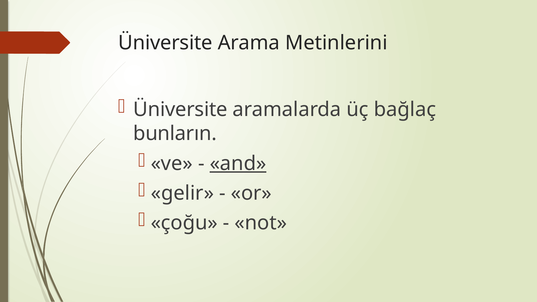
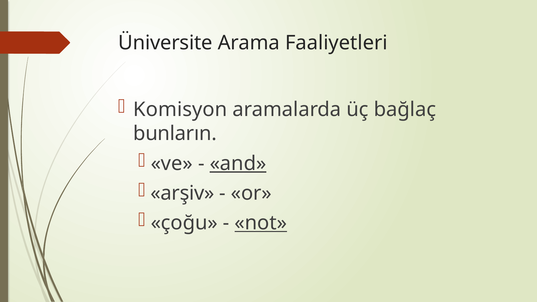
Metinlerini: Metinlerini -> Faaliyetleri
Üniversite at (180, 109): Üniversite -> Komisyon
gelir: gelir -> arşiv
not underline: none -> present
